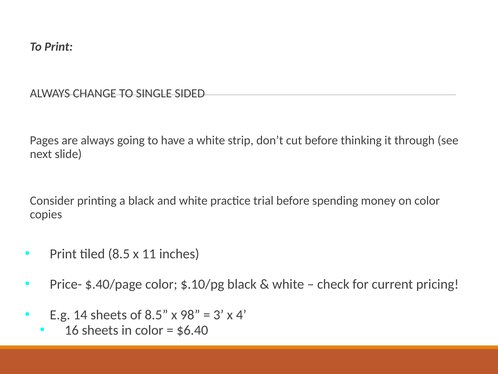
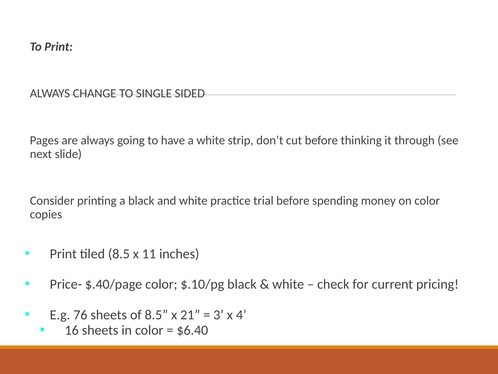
14: 14 -> 76
98: 98 -> 21
